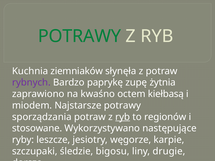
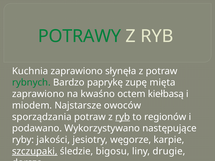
Kuchnia ziemniaków: ziemniaków -> zaprawiono
rybnych colour: purple -> green
żytnia: żytnia -> mięta
Najstarsze potrawy: potrawy -> owoców
stosowane: stosowane -> podawano
leszcze: leszcze -> jakości
szczupaki underline: none -> present
